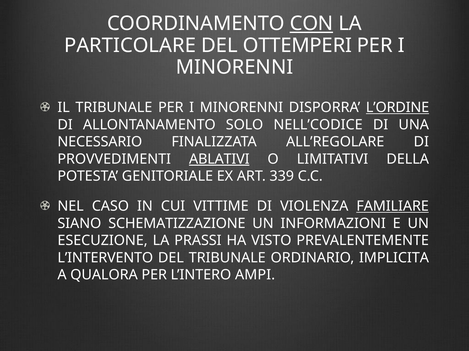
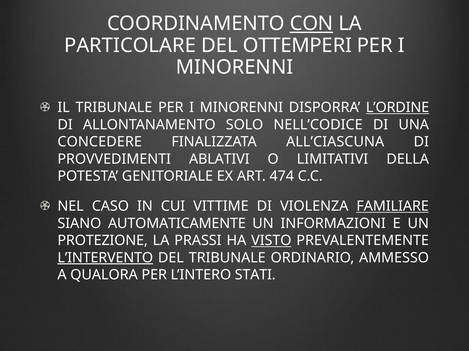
NECESSARIO: NECESSARIO -> CONCEDERE
ALL’REGOLARE: ALL’REGOLARE -> ALL’CIASCUNA
ABLATIVI underline: present -> none
339: 339 -> 474
SCHEMATIZZAZIONE: SCHEMATIZZAZIONE -> AUTOMATICAMENTE
ESECUZIONE: ESECUZIONE -> PROTEZIONE
VISTO underline: none -> present
L’INTERVENTO underline: none -> present
IMPLICITA: IMPLICITA -> AMMESSO
AMPI: AMPI -> STATI
